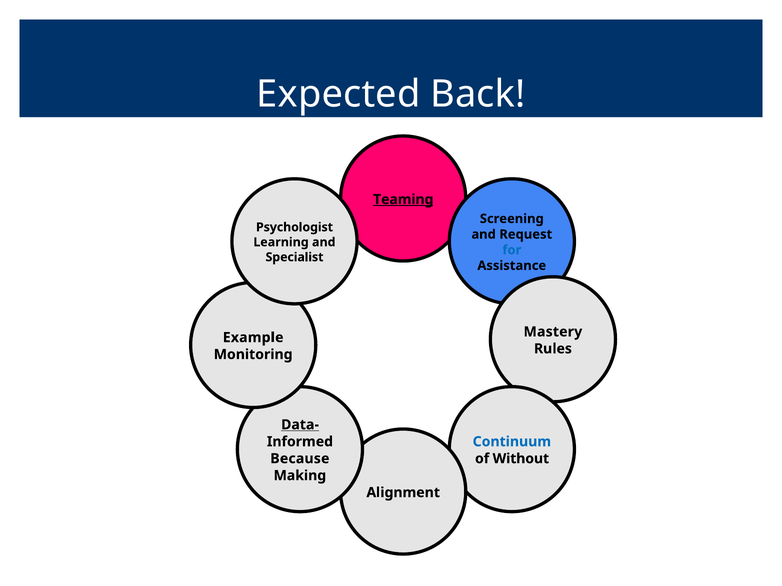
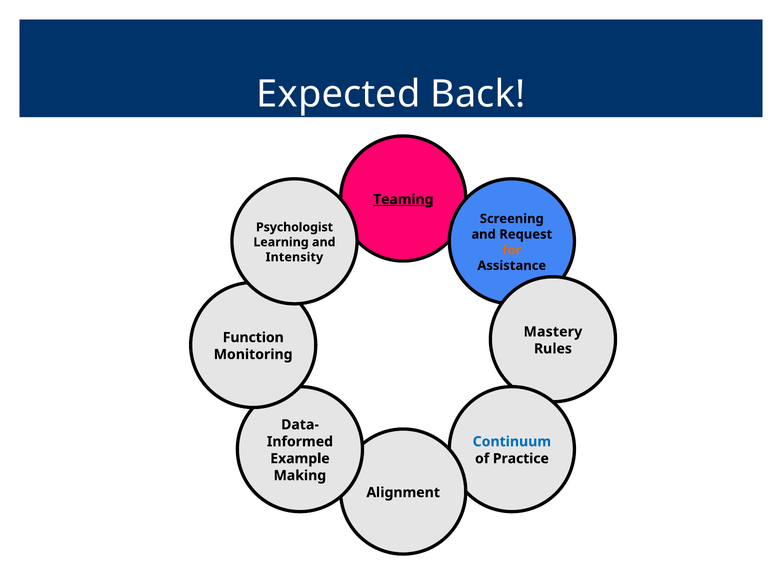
for colour: blue -> orange
Specialist: Specialist -> Intensity
Example: Example -> Function
Data- underline: present -> none
Because: Because -> Example
Without: Without -> Practice
